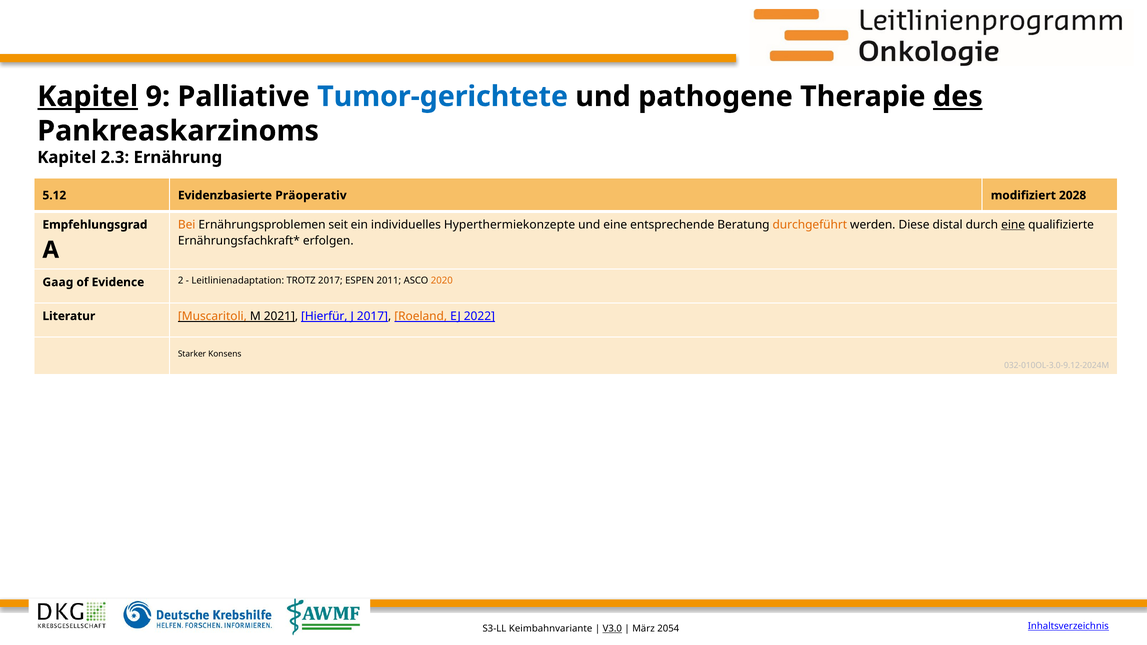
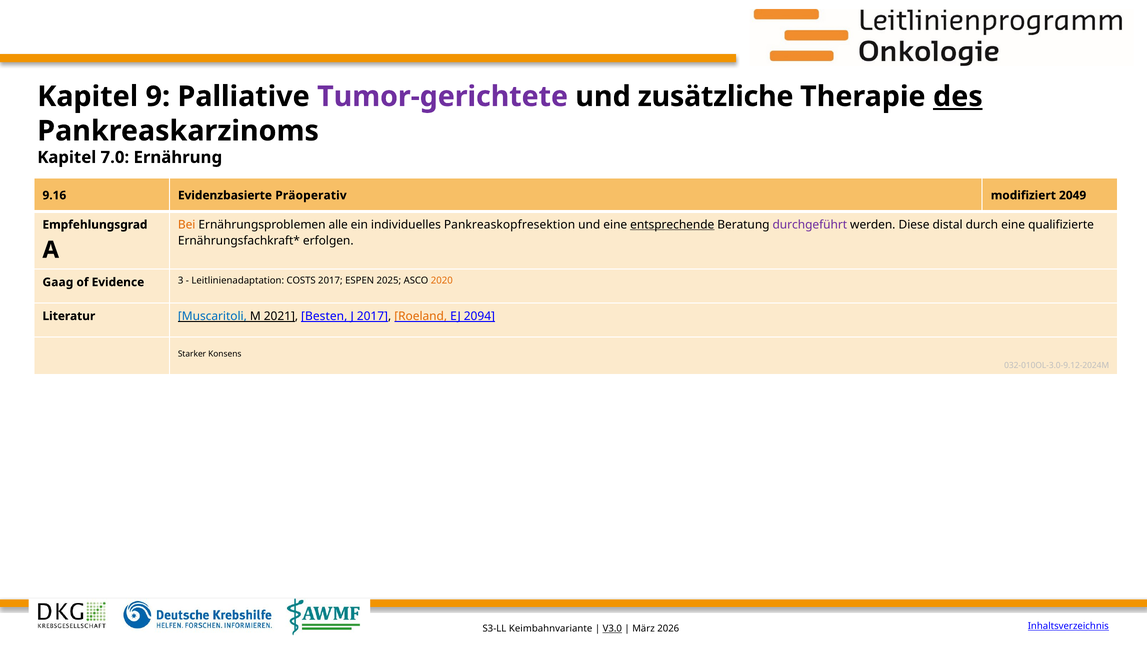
Kapitel at (88, 97) underline: present -> none
Tumor-gerichtete colour: blue -> purple
pathogene: pathogene -> zusätzliche
2.3: 2.3 -> 7.0
5.12: 5.12 -> 9.16
2028: 2028 -> 2049
seit: seit -> alle
Hyperthermiekonzepte: Hyperthermiekonzepte -> Pankreaskopfresektion
entsprechende underline: none -> present
durchgeführt colour: orange -> purple
eine at (1013, 225) underline: present -> none
2: 2 -> 3
TROTZ: TROTZ -> COSTS
2011: 2011 -> 2025
Muscaritoli colour: orange -> blue
Hierfür: Hierfür -> Besten
2022: 2022 -> 2094
2054: 2054 -> 2026
